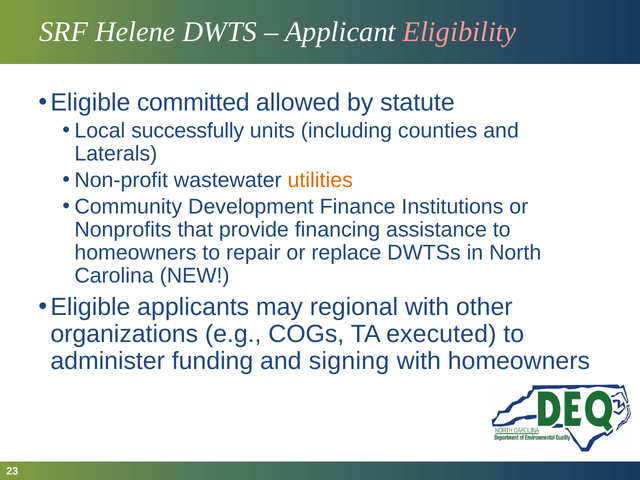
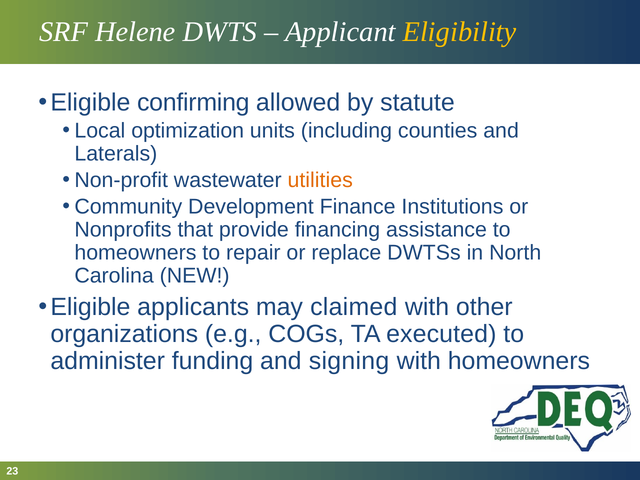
Eligibility colour: pink -> yellow
committed: committed -> confirming
successfully: successfully -> optimization
regional: regional -> claimed
